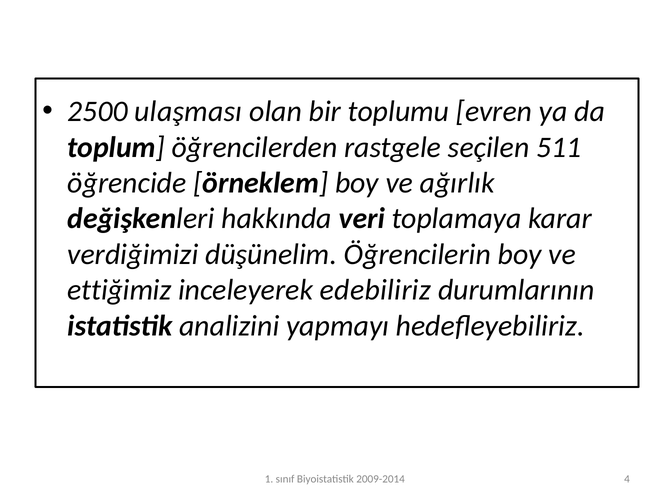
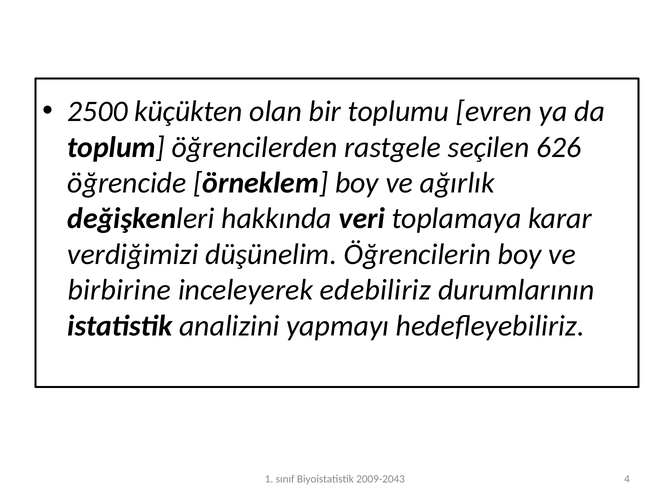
ulaşması: ulaşması -> küçükten
511: 511 -> 626
ettiğimiz: ettiğimiz -> birbirine
2009-2014: 2009-2014 -> 2009-2043
